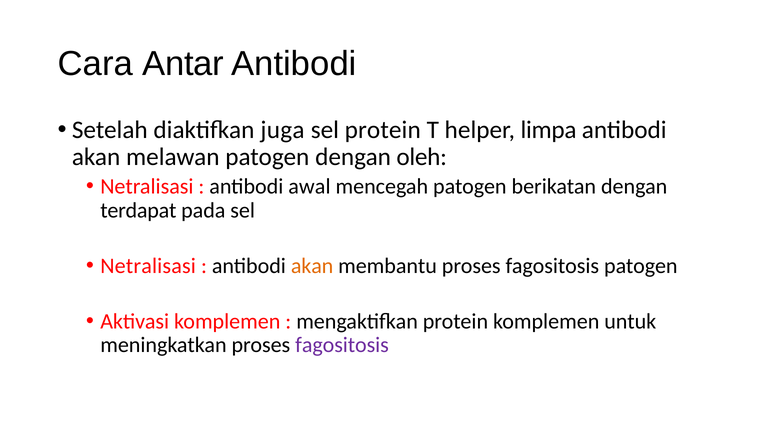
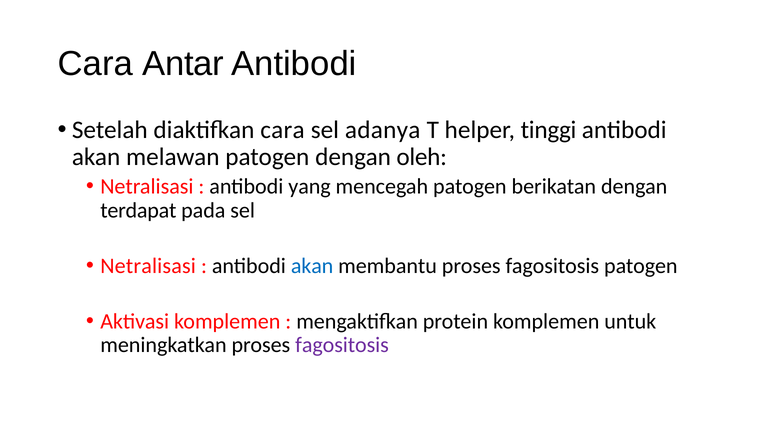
diaktifkan juga: juga -> cara
sel protein: protein -> adanya
limpa: limpa -> tinggi
awal: awal -> yang
akan at (312, 266) colour: orange -> blue
